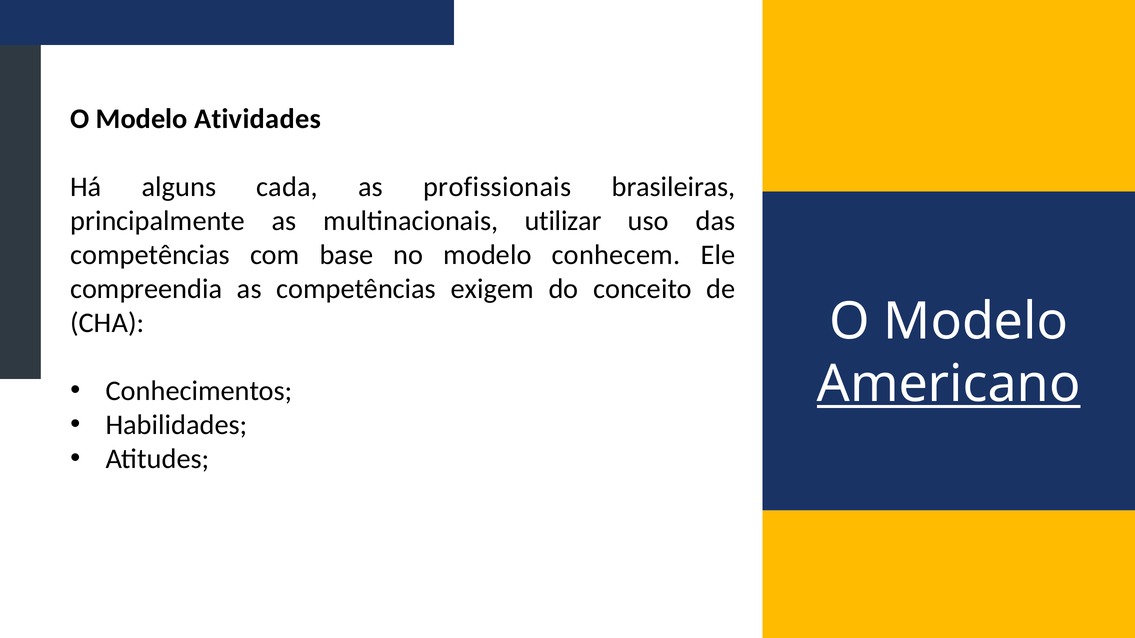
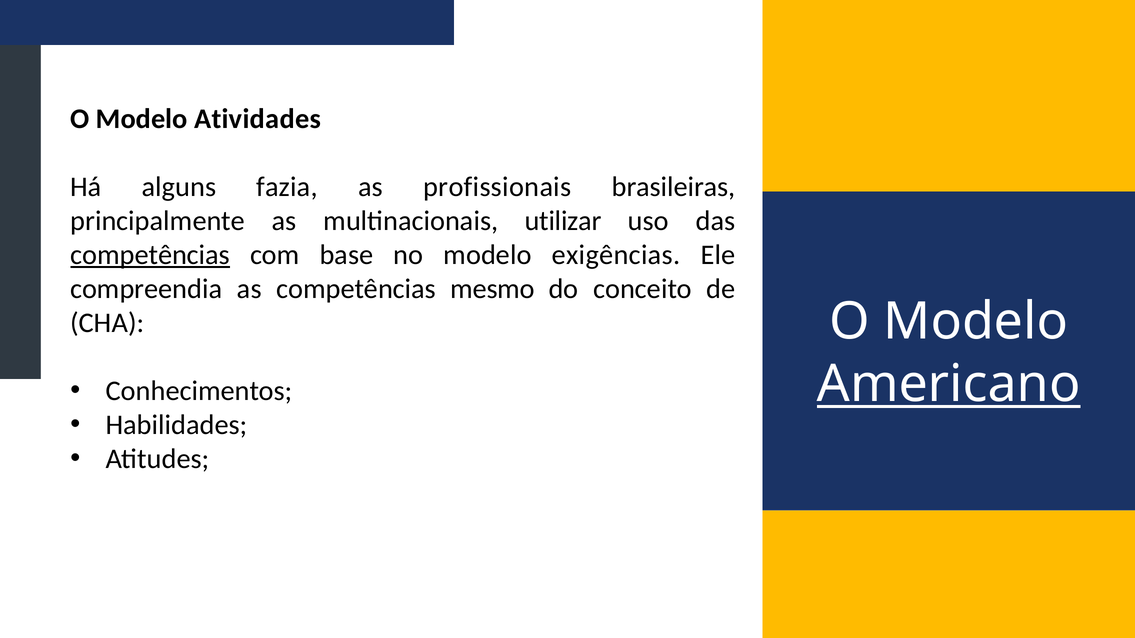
cada: cada -> fazia
competências at (150, 255) underline: none -> present
conhecem: conhecem -> exigências
exigem: exigem -> mesmo
